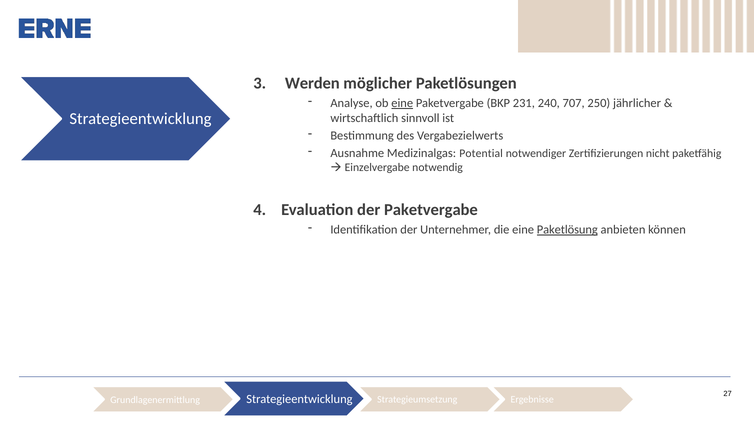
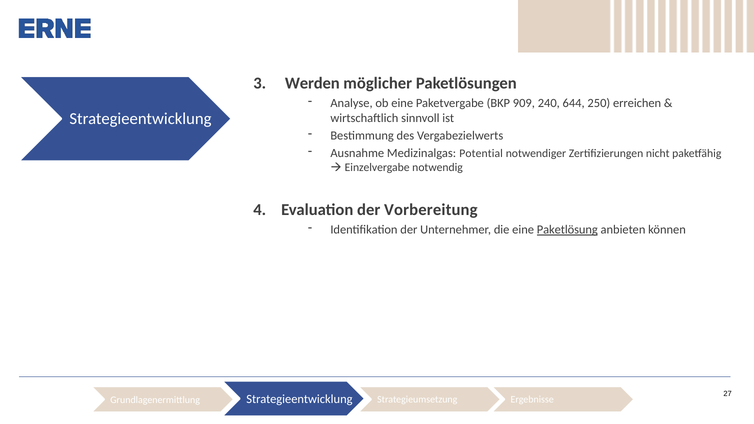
eine at (402, 103) underline: present -> none
231: 231 -> 909
707: 707 -> 644
jährlicher: jährlicher -> erreichen
der Paketvergabe: Paketvergabe -> Vorbereitung
